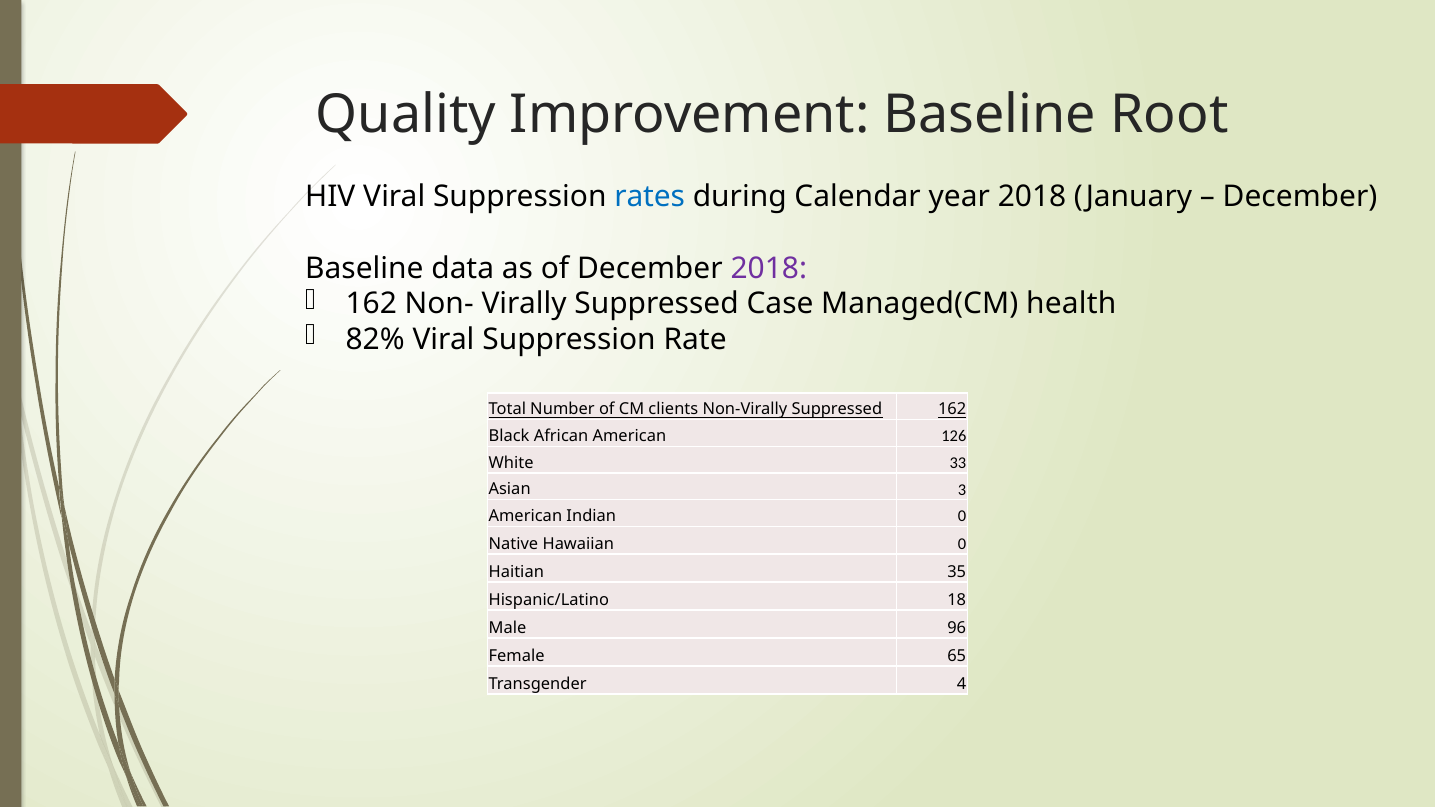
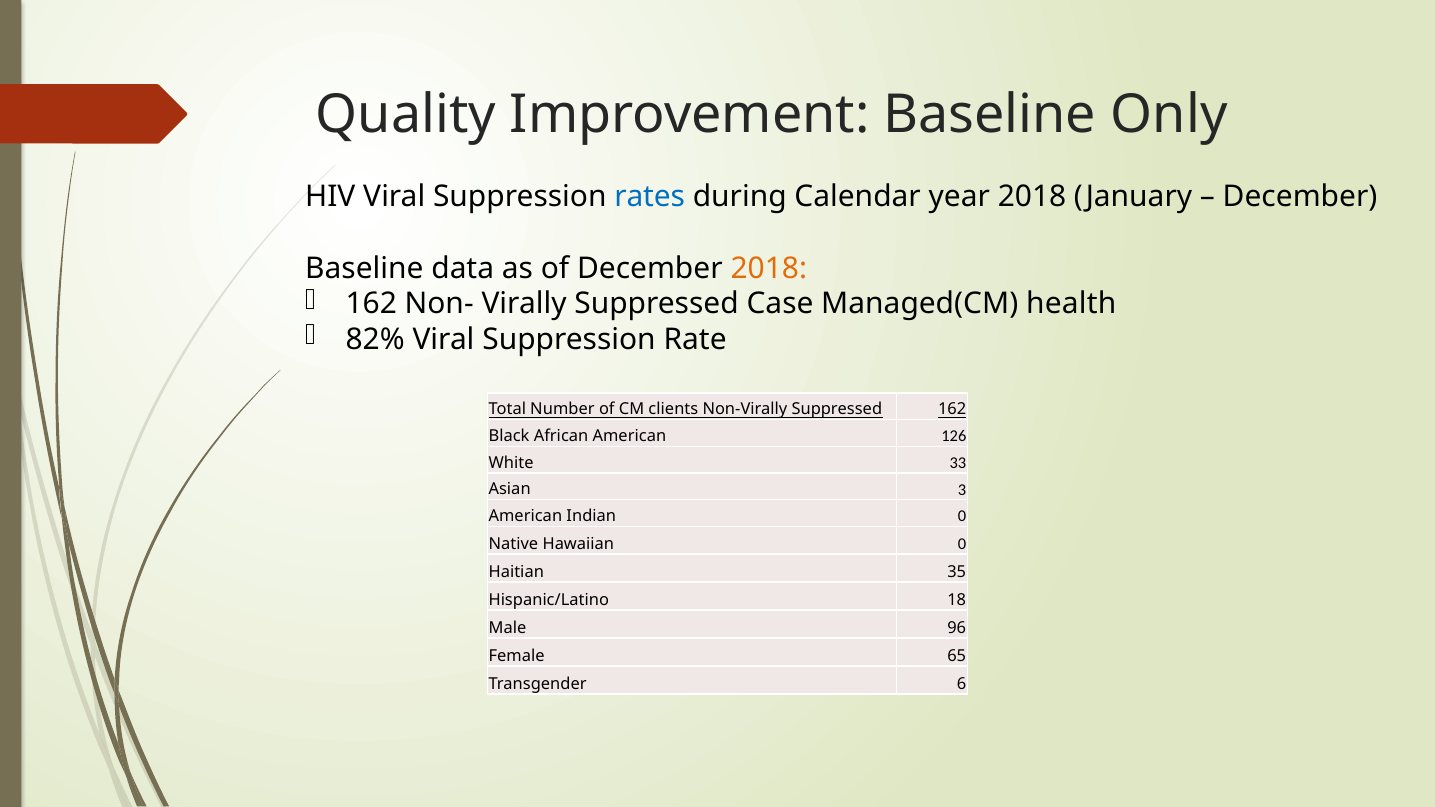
Root: Root -> Only
2018 at (769, 268) colour: purple -> orange
4: 4 -> 6
